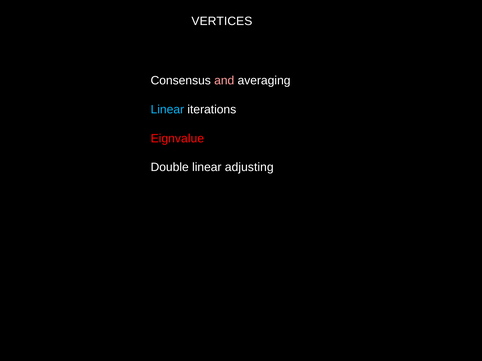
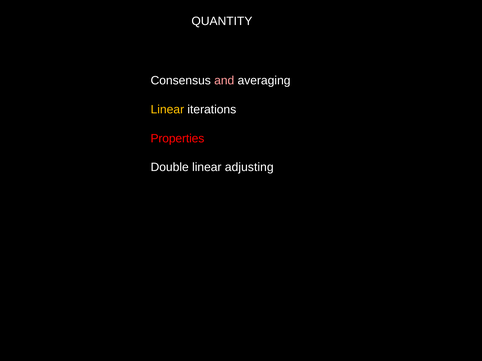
VERTICES: VERTICES -> QUANTITY
Linear at (167, 110) colour: light blue -> yellow
Eignvalue: Eignvalue -> Properties
